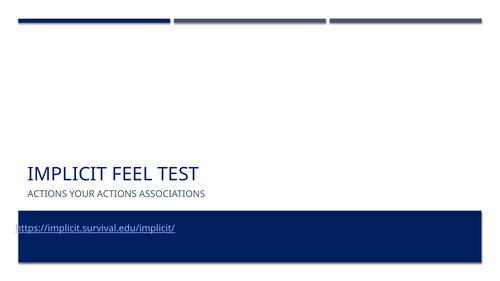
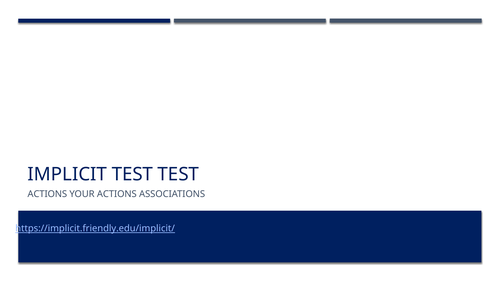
IMPLICIT FEEL: FEEL -> TEST
https://implicit.survival.edu/implicit/: https://implicit.survival.edu/implicit/ -> https://implicit.friendly.edu/implicit/
